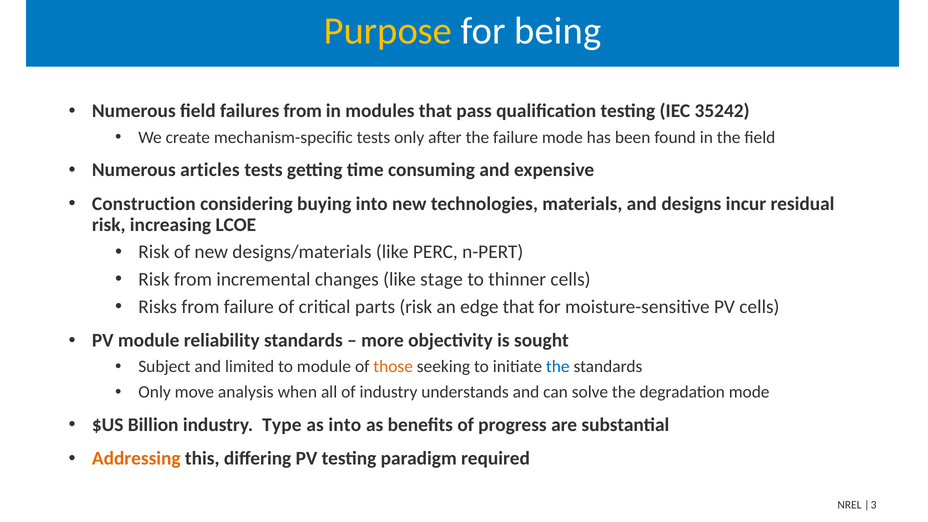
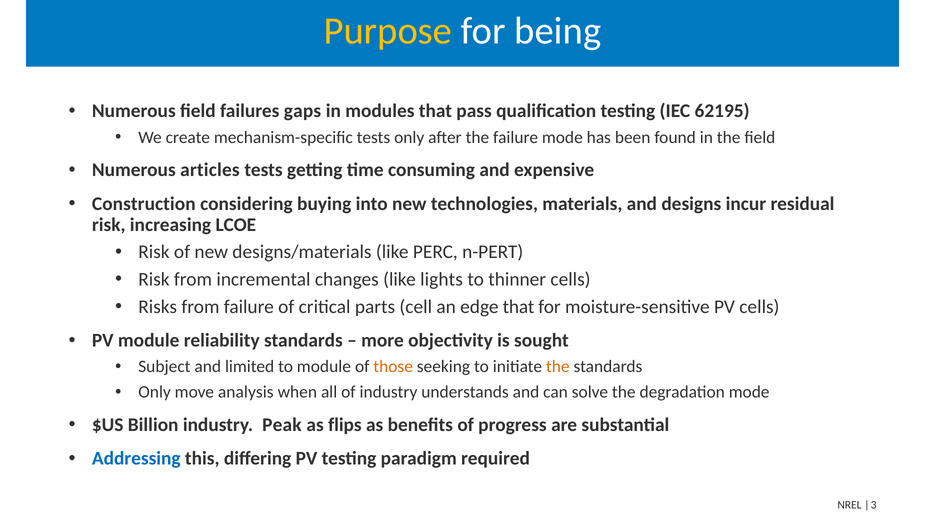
failures from: from -> gaps
35242: 35242 -> 62195
stage: stage -> lights
parts risk: risk -> cell
the at (558, 367) colour: blue -> orange
Type: Type -> Peak
as into: into -> flips
Addressing colour: orange -> blue
